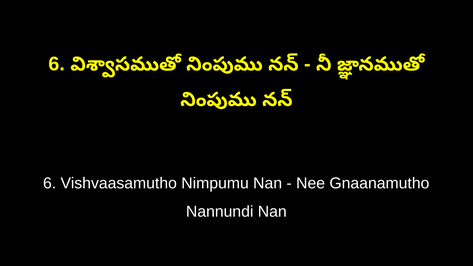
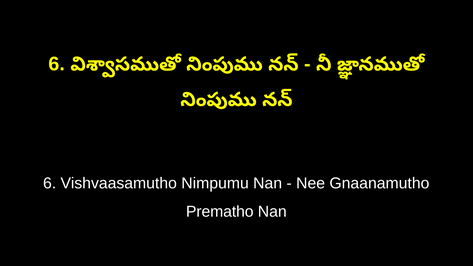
Nannundi: Nannundi -> Prematho
